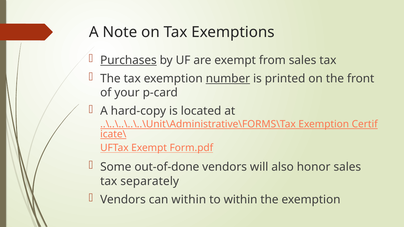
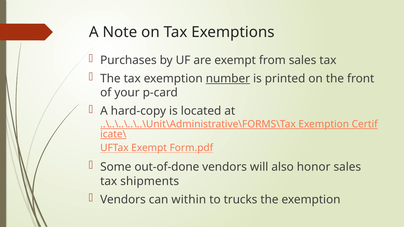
Purchases underline: present -> none
separately: separately -> shipments
to within: within -> trucks
